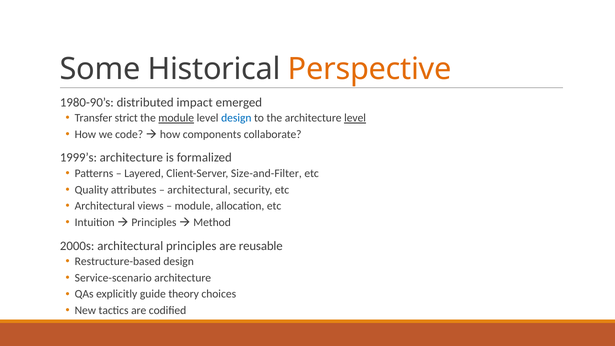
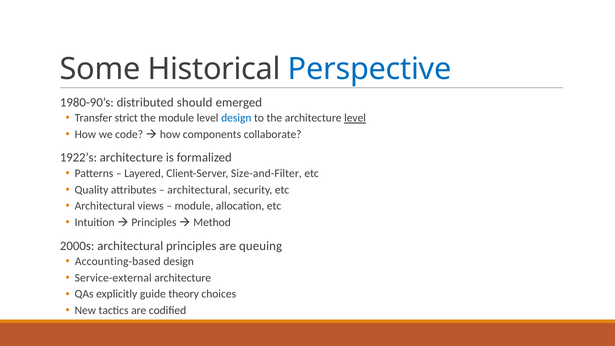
Perspective colour: orange -> blue
impact: impact -> should
module at (176, 118) underline: present -> none
1999’s: 1999’s -> 1922’s
reusable: reusable -> queuing
Restructure-based: Restructure-based -> Accounting-based
Service-scenario: Service-scenario -> Service-external
